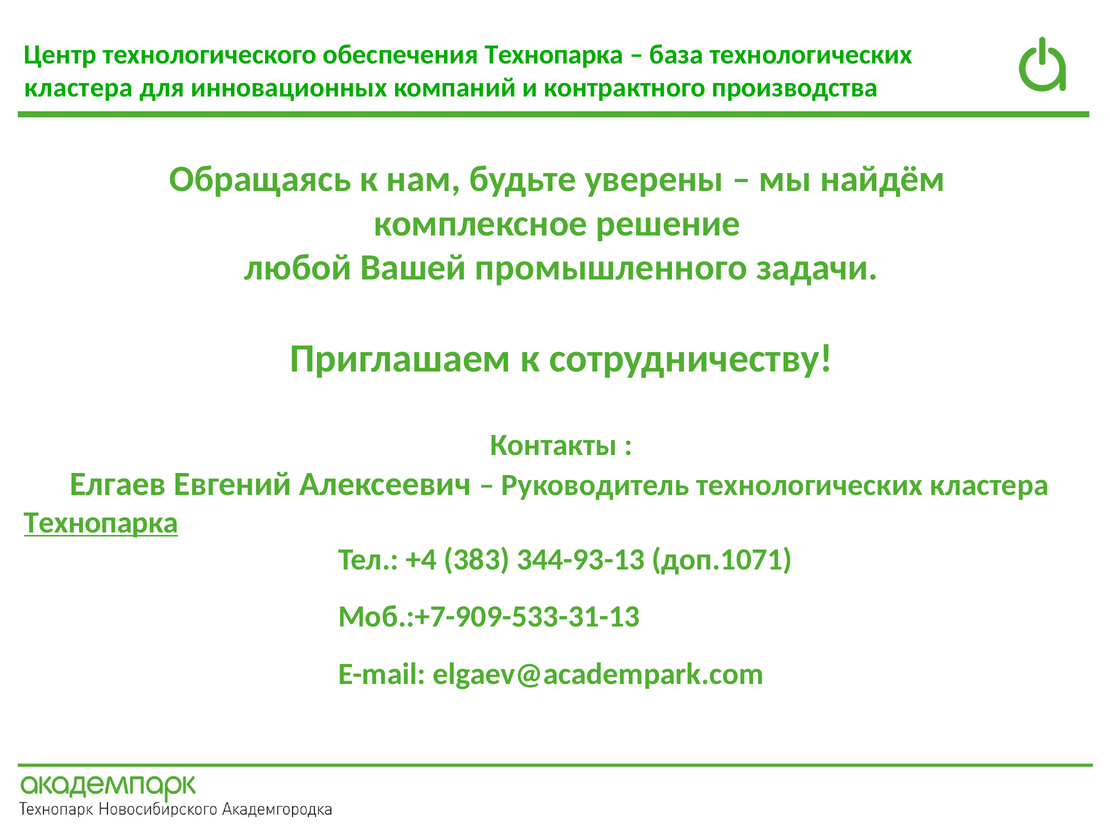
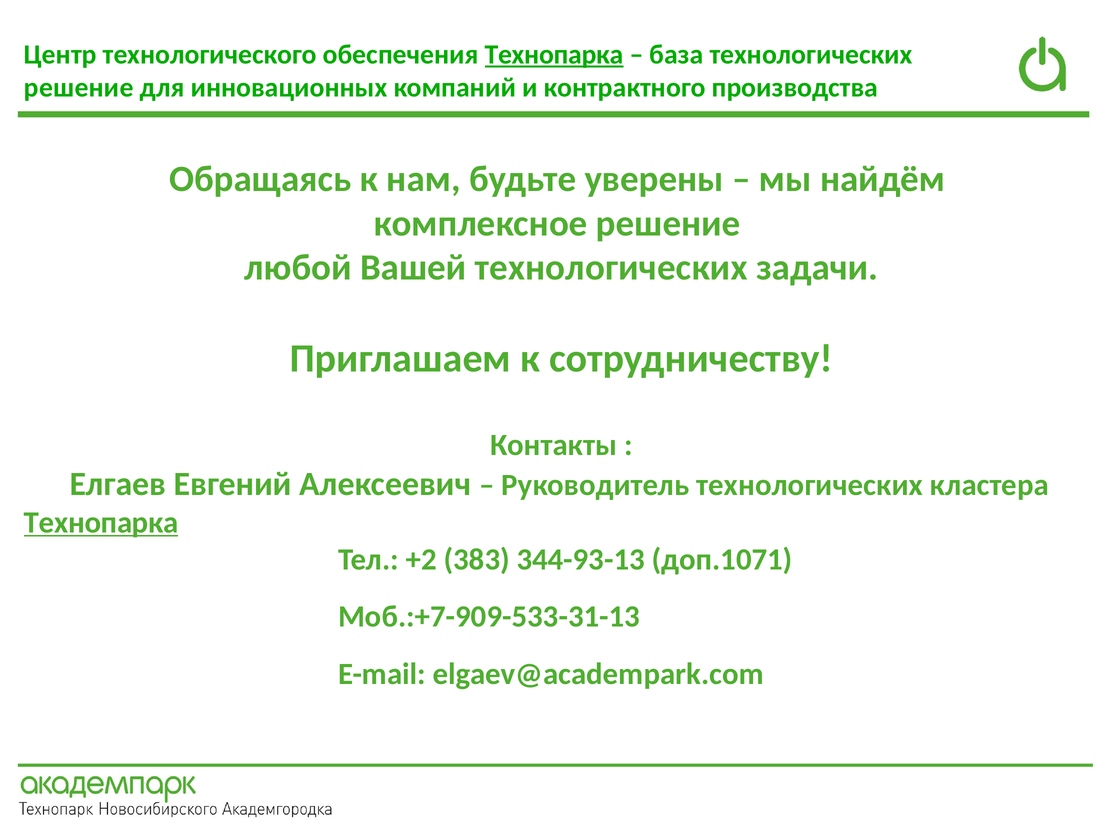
Технопарка at (554, 55) underline: none -> present
кластера at (79, 88): кластера -> решение
Вашей промышленного: промышленного -> технологических
+4: +4 -> +2
